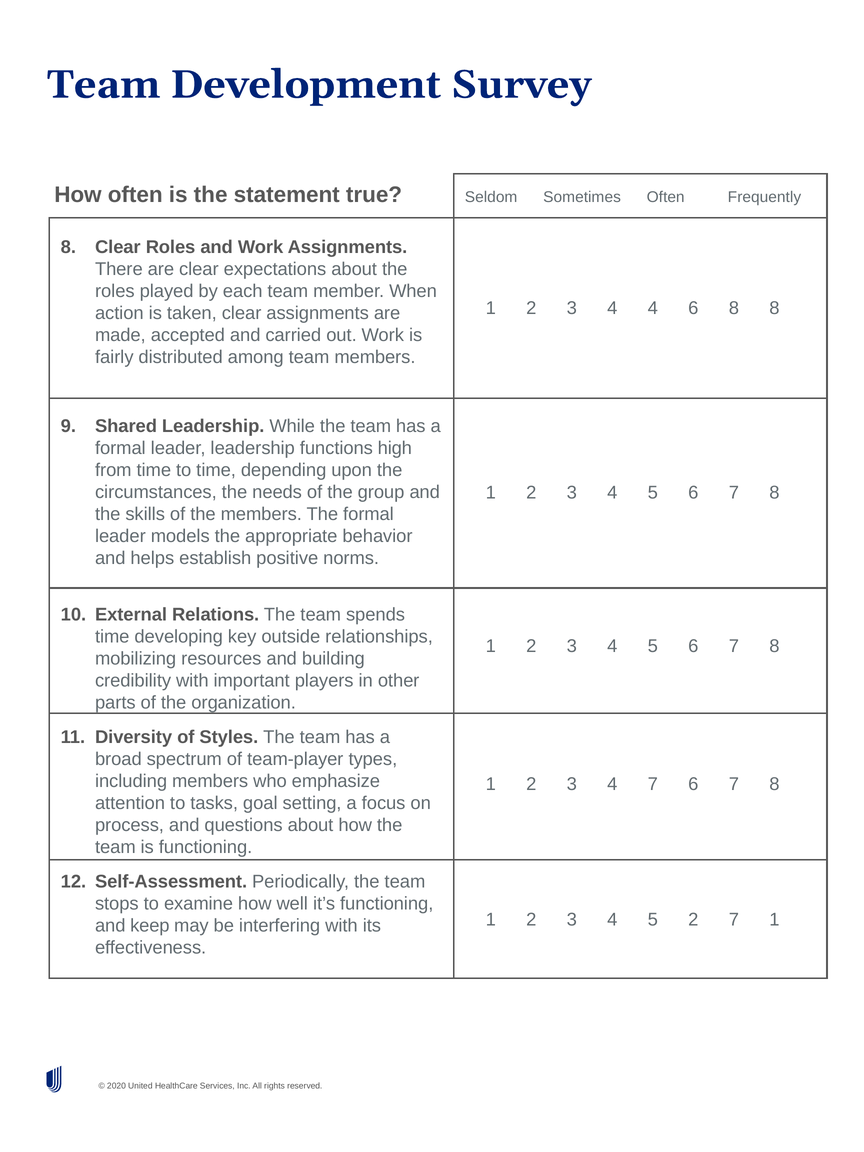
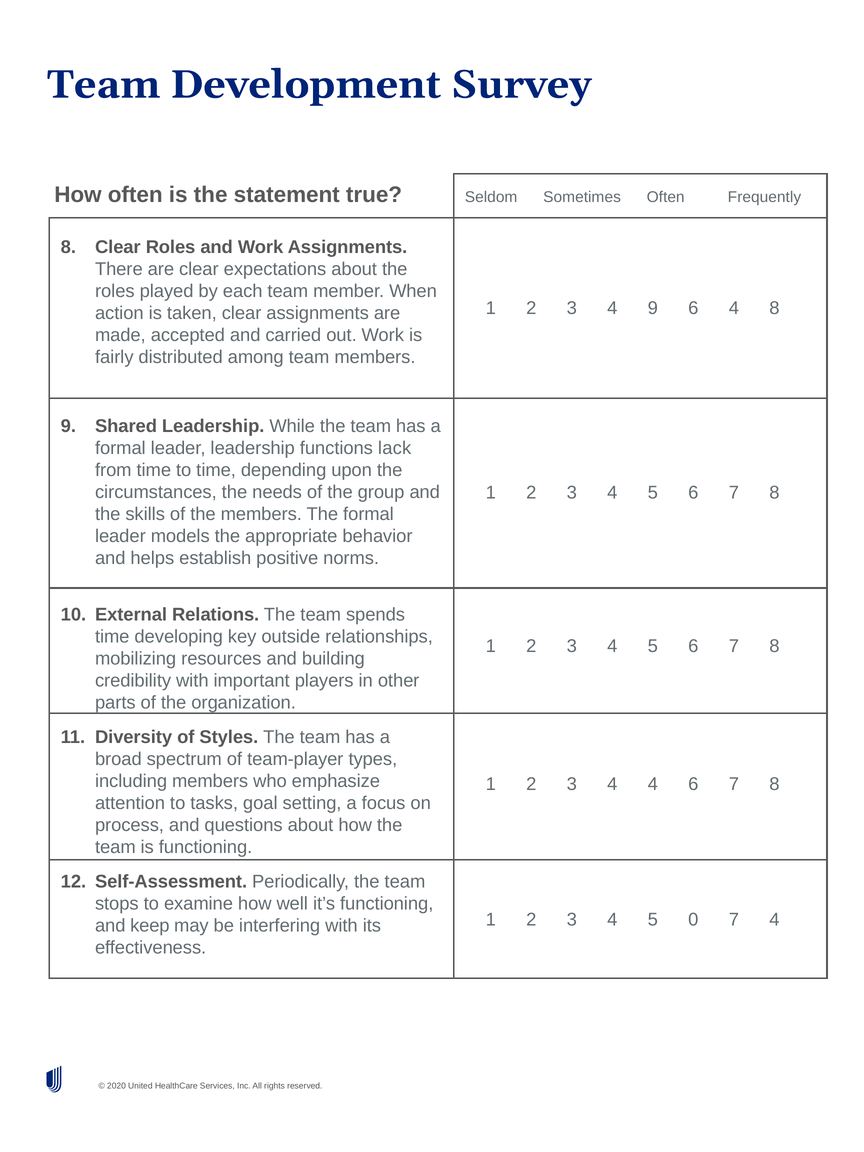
4 4: 4 -> 9
6 8: 8 -> 4
high: high -> lack
4 7: 7 -> 4
5 2: 2 -> 0
7 1: 1 -> 4
